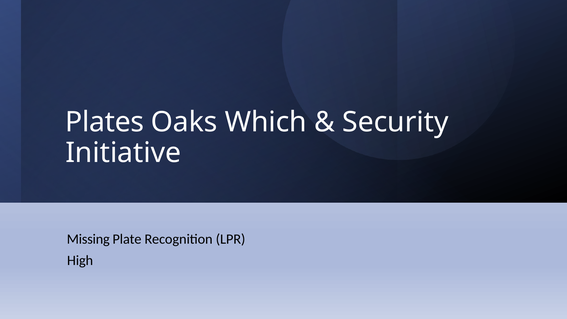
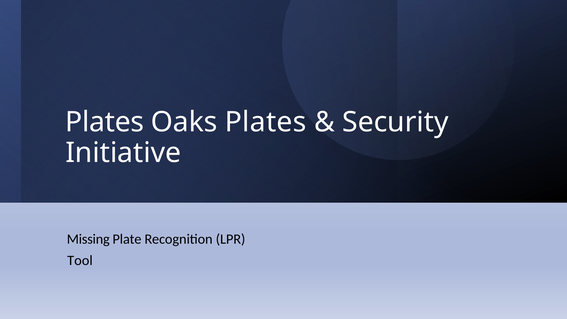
Oaks Which: Which -> Plates
High: High -> Tool
